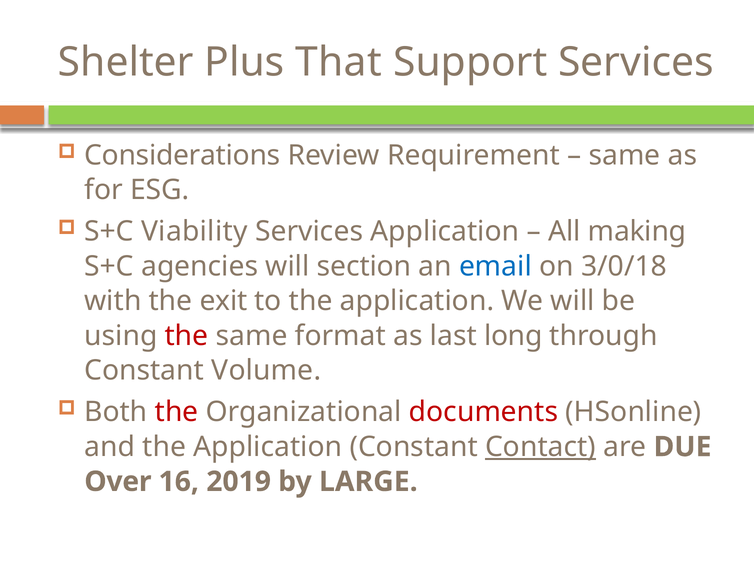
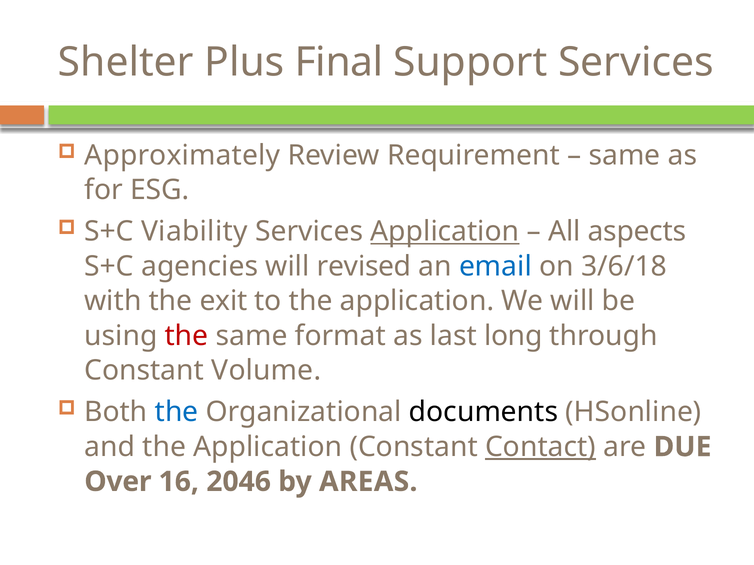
That: That -> Final
Considerations: Considerations -> Approximately
Application at (445, 232) underline: none -> present
making: making -> aspects
section: section -> revised
3/0/18: 3/0/18 -> 3/6/18
the at (177, 412) colour: red -> blue
documents colour: red -> black
2019: 2019 -> 2046
LARGE: LARGE -> AREAS
